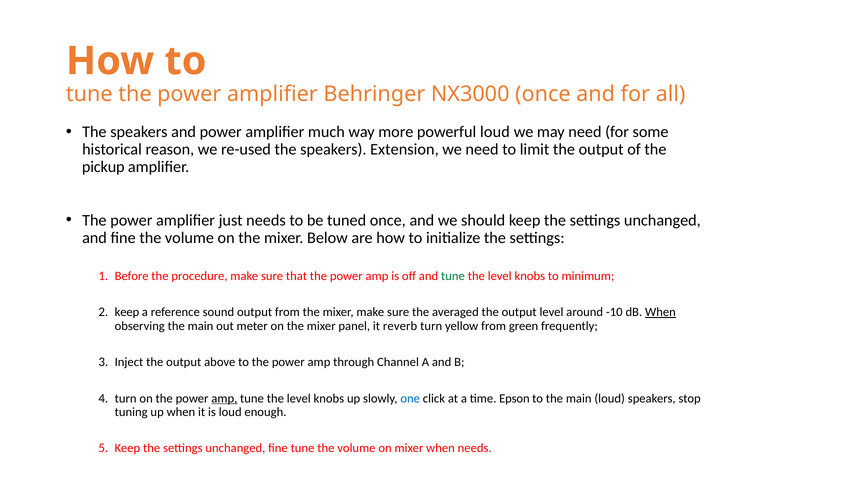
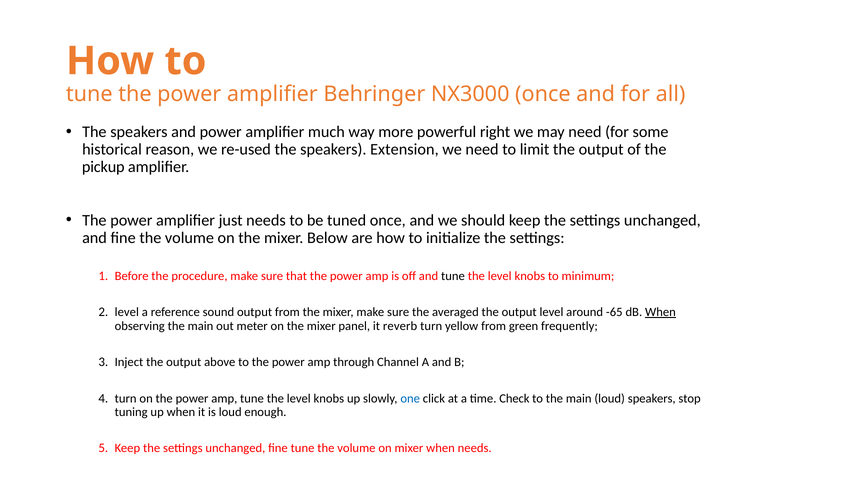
powerful loud: loud -> right
tune at (453, 276) colour: green -> black
keep at (127, 312): keep -> level
-10: -10 -> -65
amp at (224, 398) underline: present -> none
Epson: Epson -> Check
